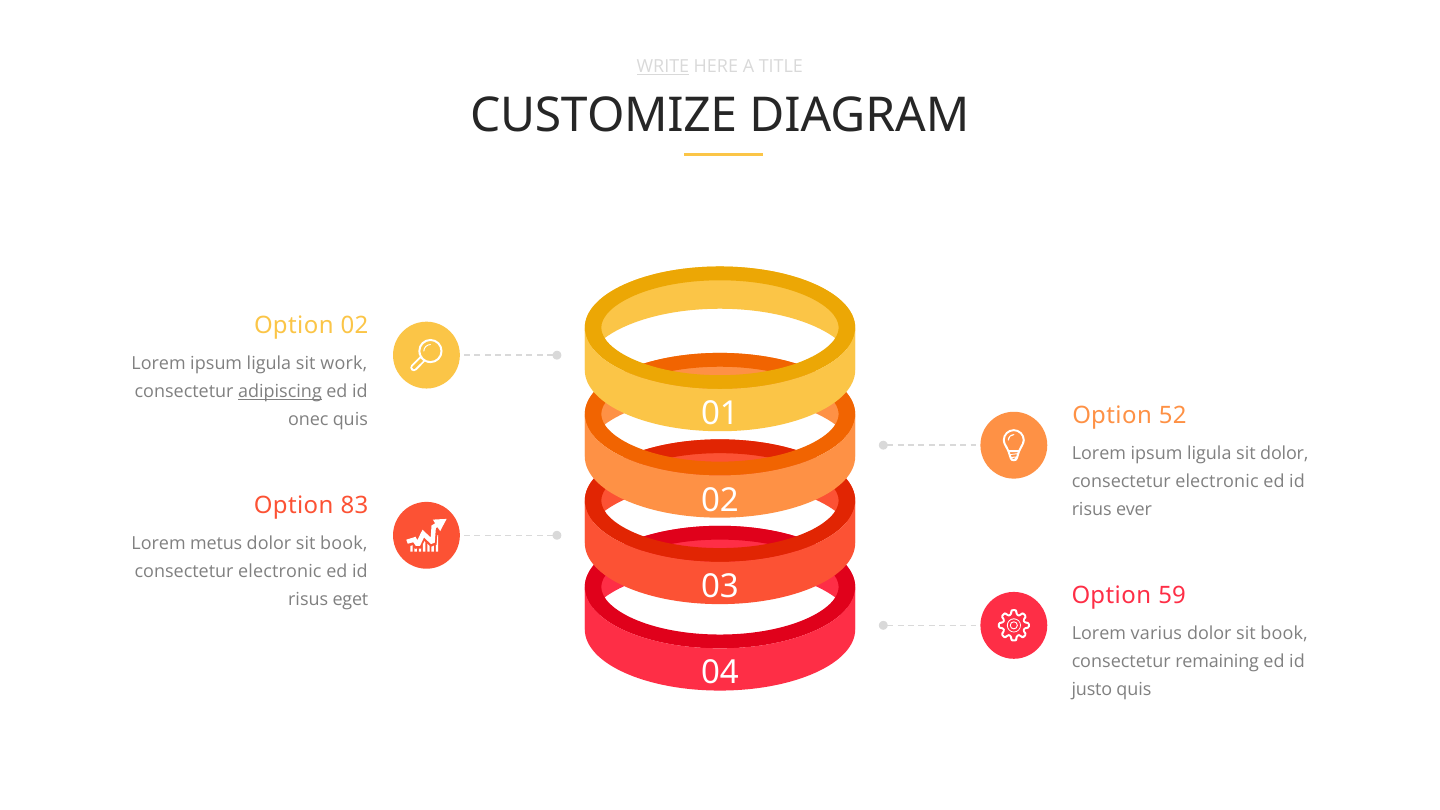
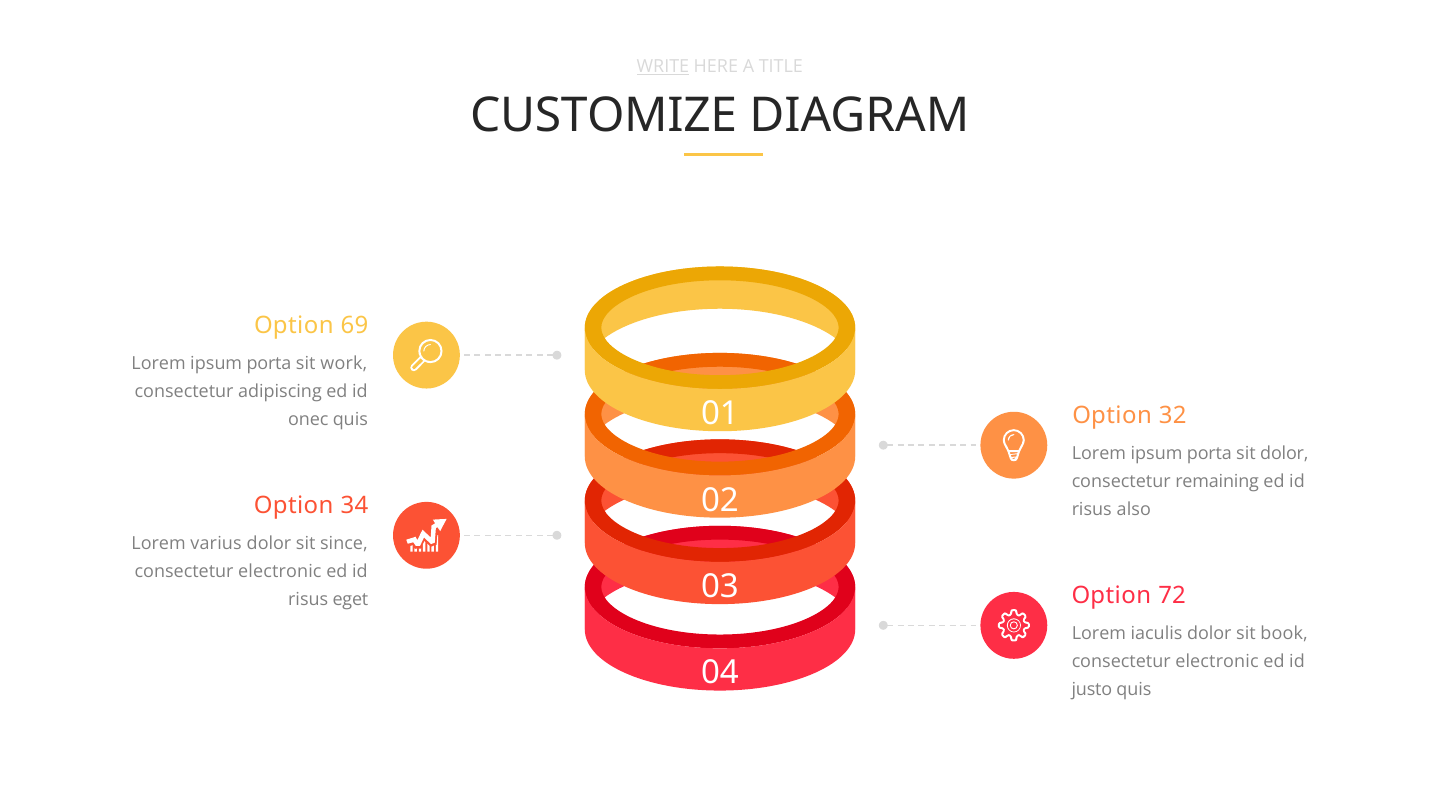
Option 02: 02 -> 69
ligula at (269, 364): ligula -> porta
adipiscing underline: present -> none
52: 52 -> 32
ligula at (1209, 454): ligula -> porta
electronic at (1217, 482): electronic -> remaining
83: 83 -> 34
ever: ever -> also
metus: metus -> varius
book at (344, 544): book -> since
59: 59 -> 72
varius: varius -> iaculis
remaining at (1217, 662): remaining -> electronic
